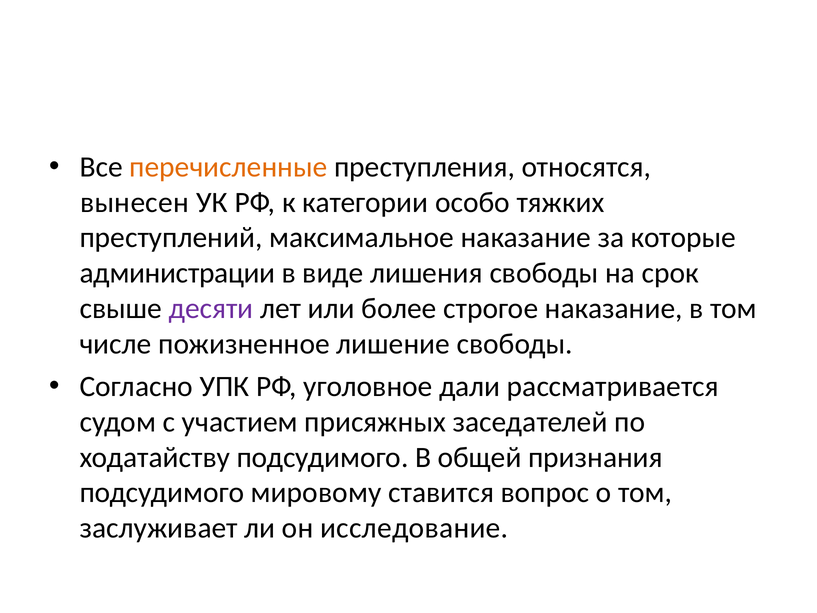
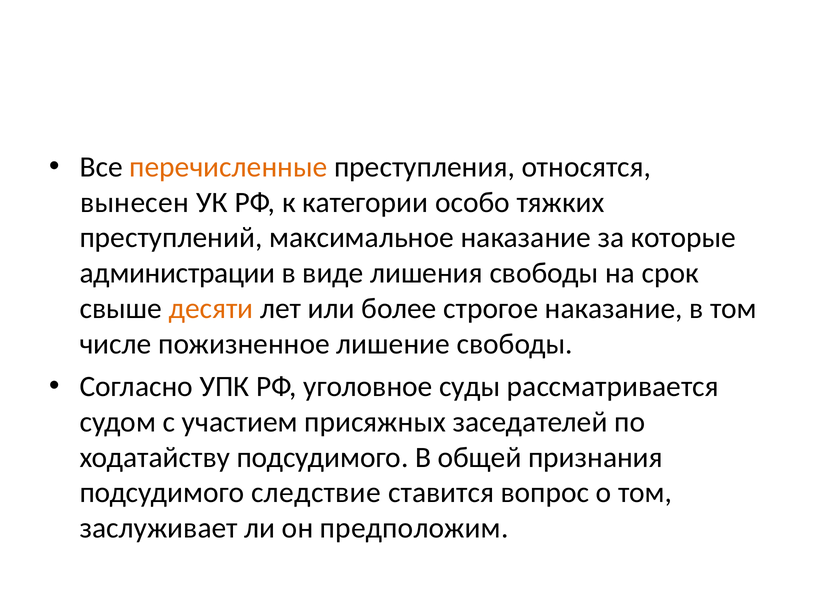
десяти colour: purple -> orange
дали: дали -> суды
мировому: мировому -> следствие
исследование: исследование -> предположим
